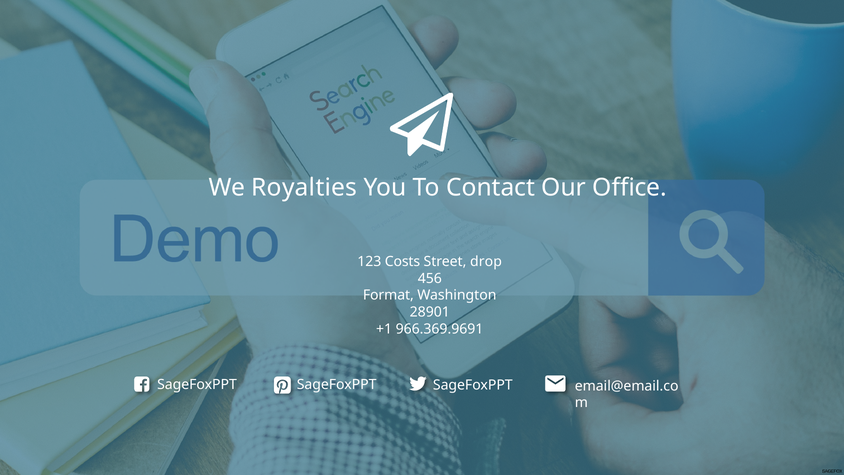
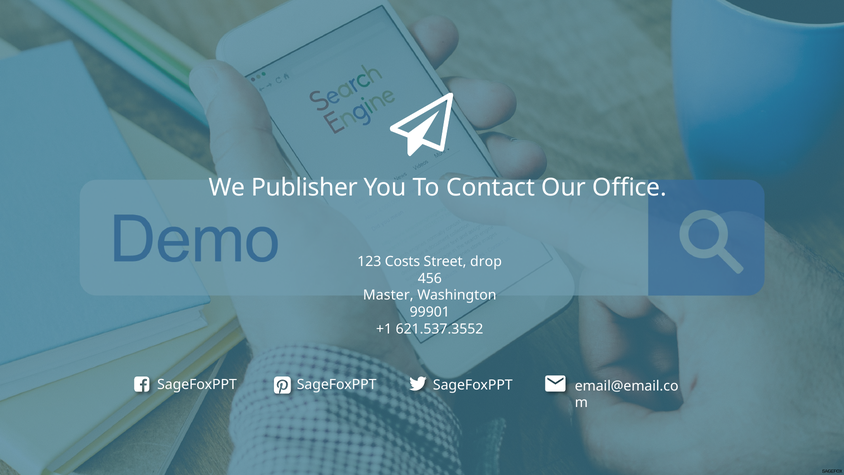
Royalties: Royalties -> Publisher
Format: Format -> Master
28901: 28901 -> 99901
966.369.9691: 966.369.9691 -> 621.537.3552
